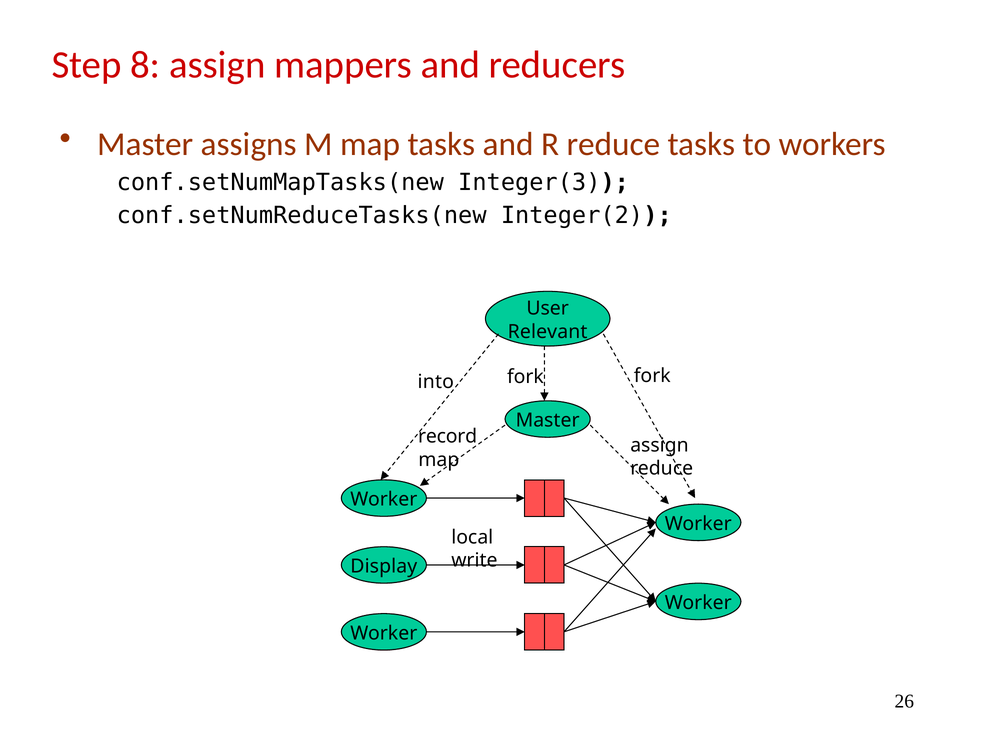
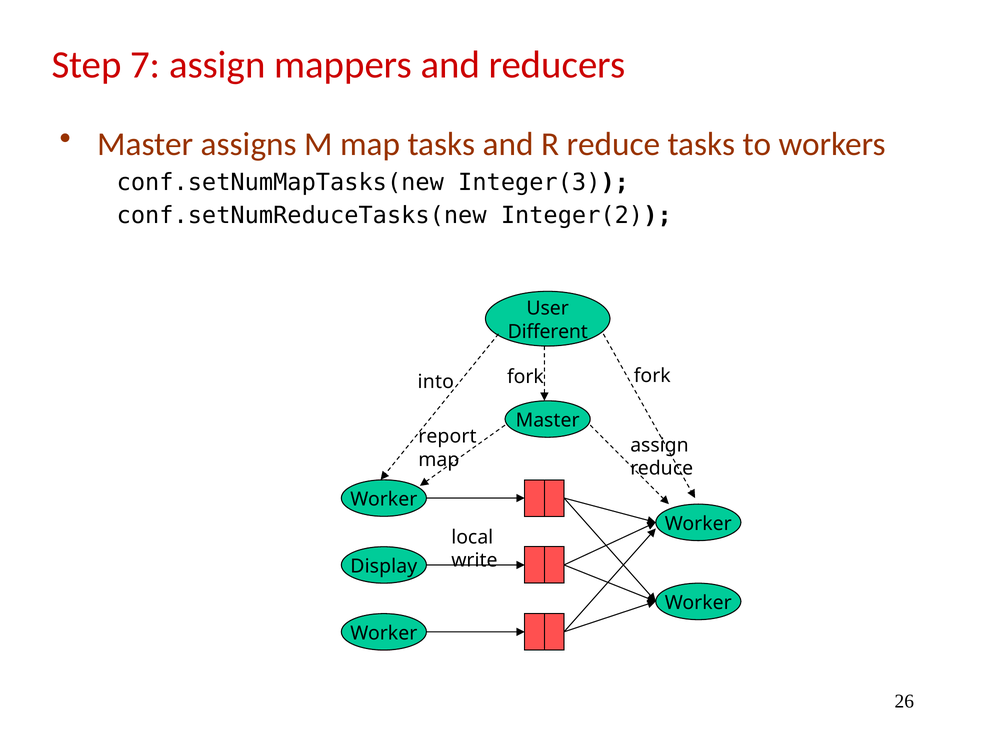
8: 8 -> 7
Relevant: Relevant -> Different
record: record -> report
